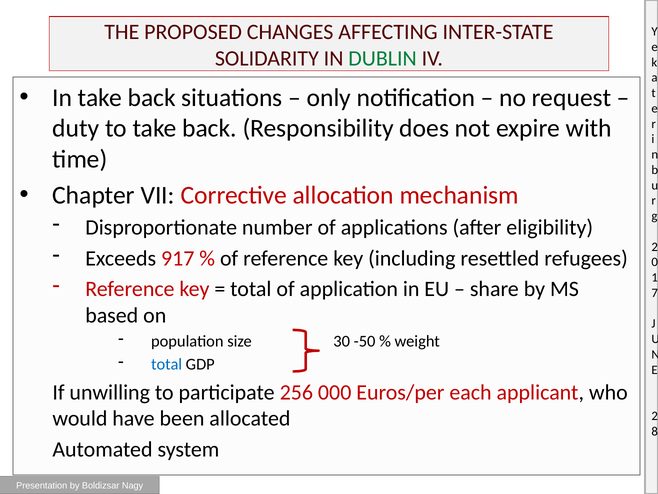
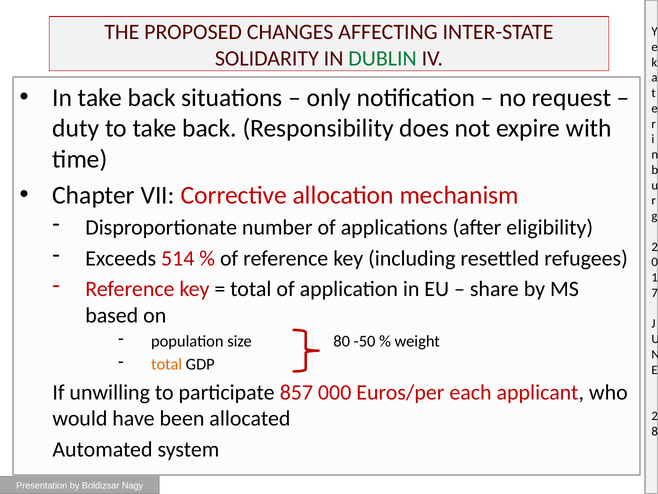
917: 917 -> 514
30: 30 -> 80
total at (167, 364) colour: blue -> orange
256: 256 -> 857
